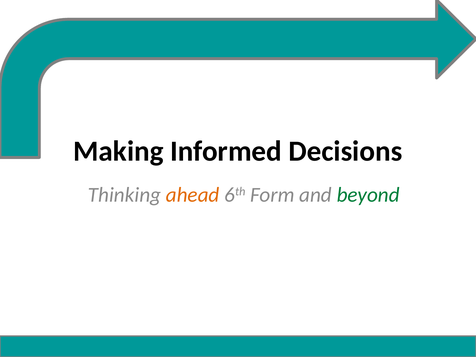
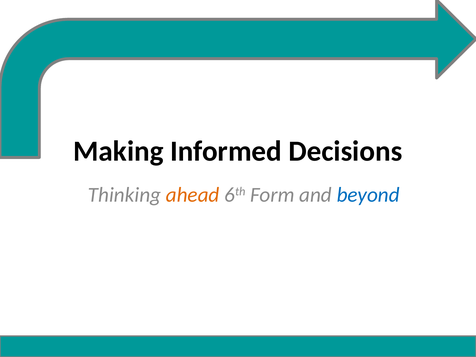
beyond colour: green -> blue
